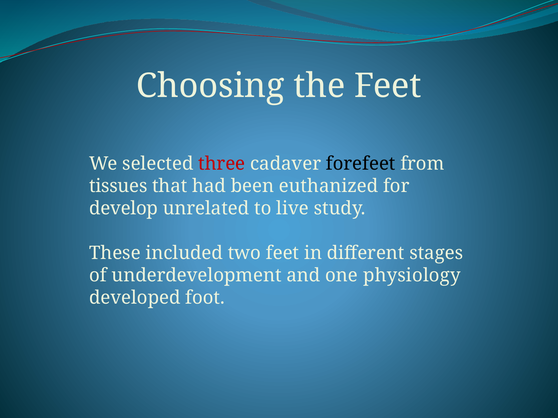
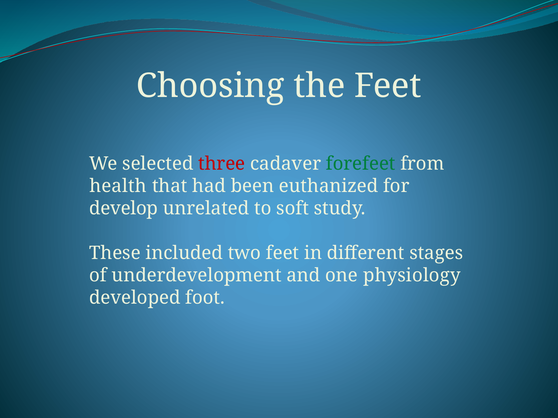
forefeet colour: black -> green
tissues: tissues -> health
live: live -> soft
